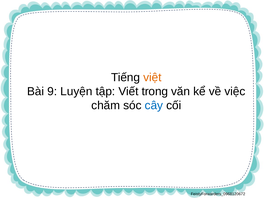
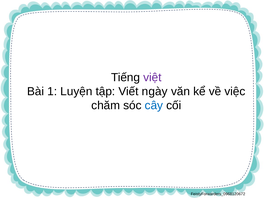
việt colour: orange -> purple
9: 9 -> 1
trong: trong -> ngày
